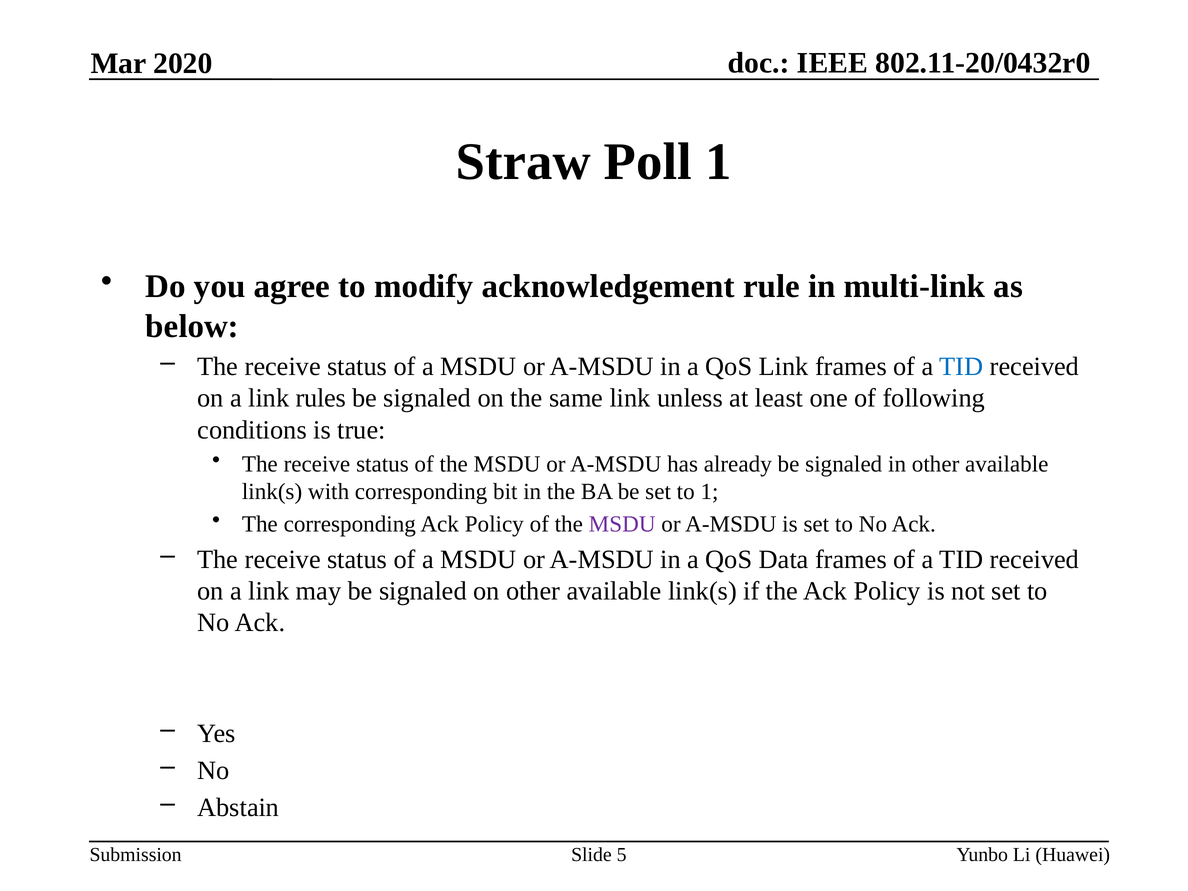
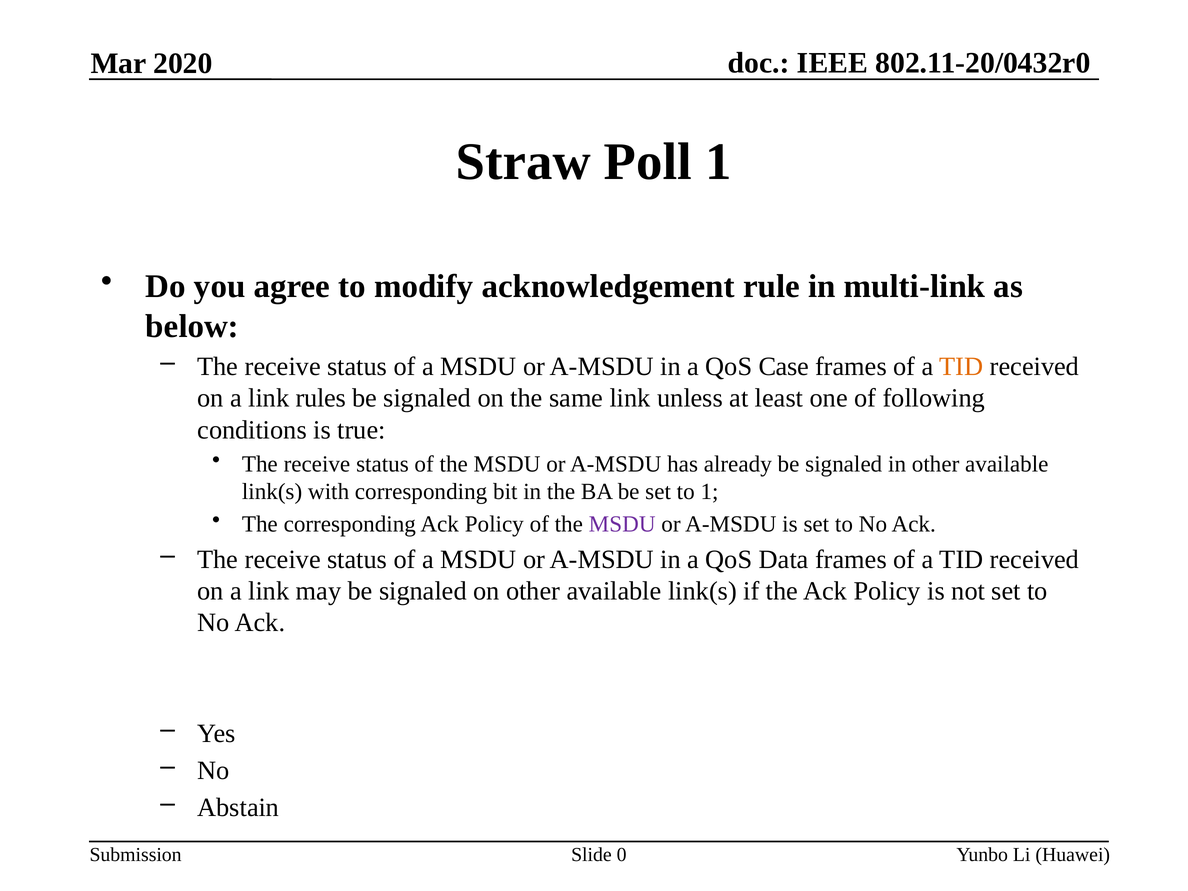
QoS Link: Link -> Case
TID at (961, 367) colour: blue -> orange
5: 5 -> 0
